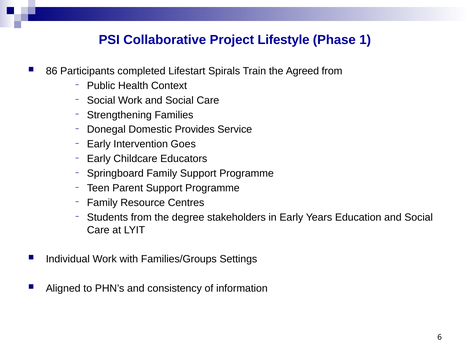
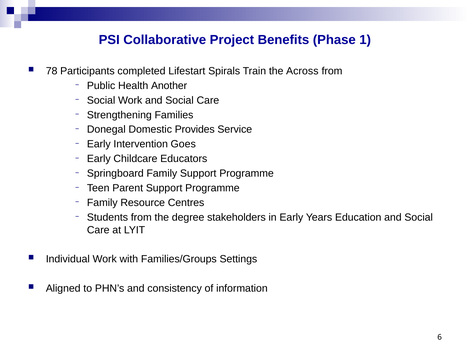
Lifestyle: Lifestyle -> Benefits
86: 86 -> 78
Agreed: Agreed -> Across
Context: Context -> Another
